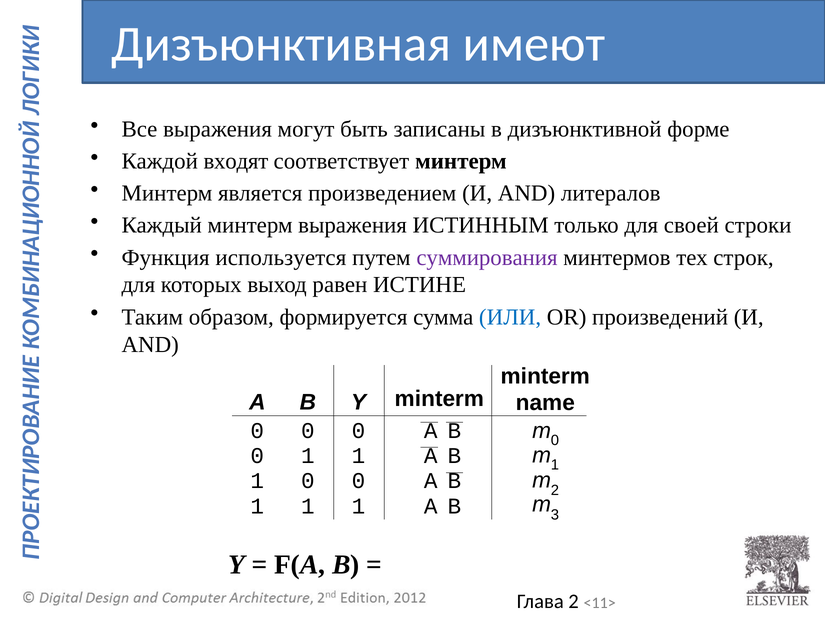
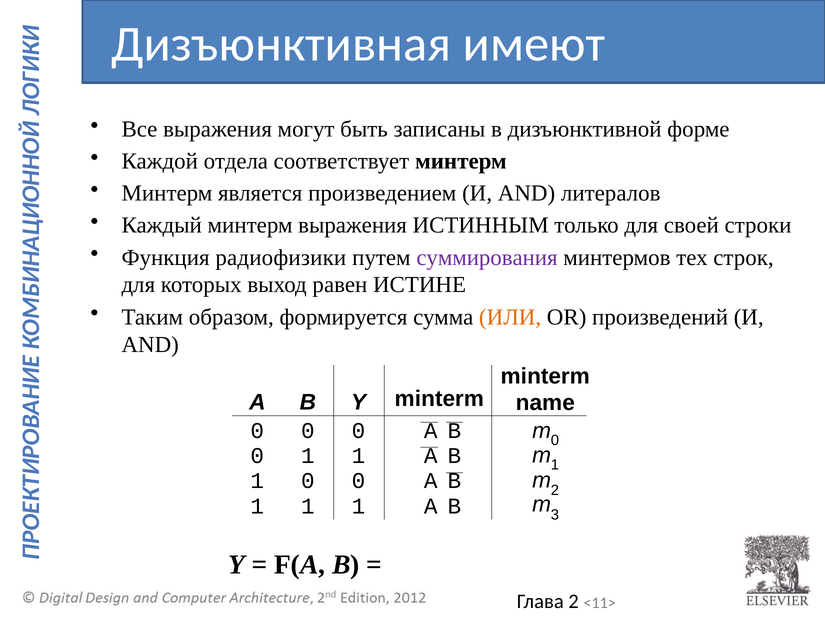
входят: входят -> отдела
используется: используется -> радиофизики
ИЛИ colour: blue -> orange
